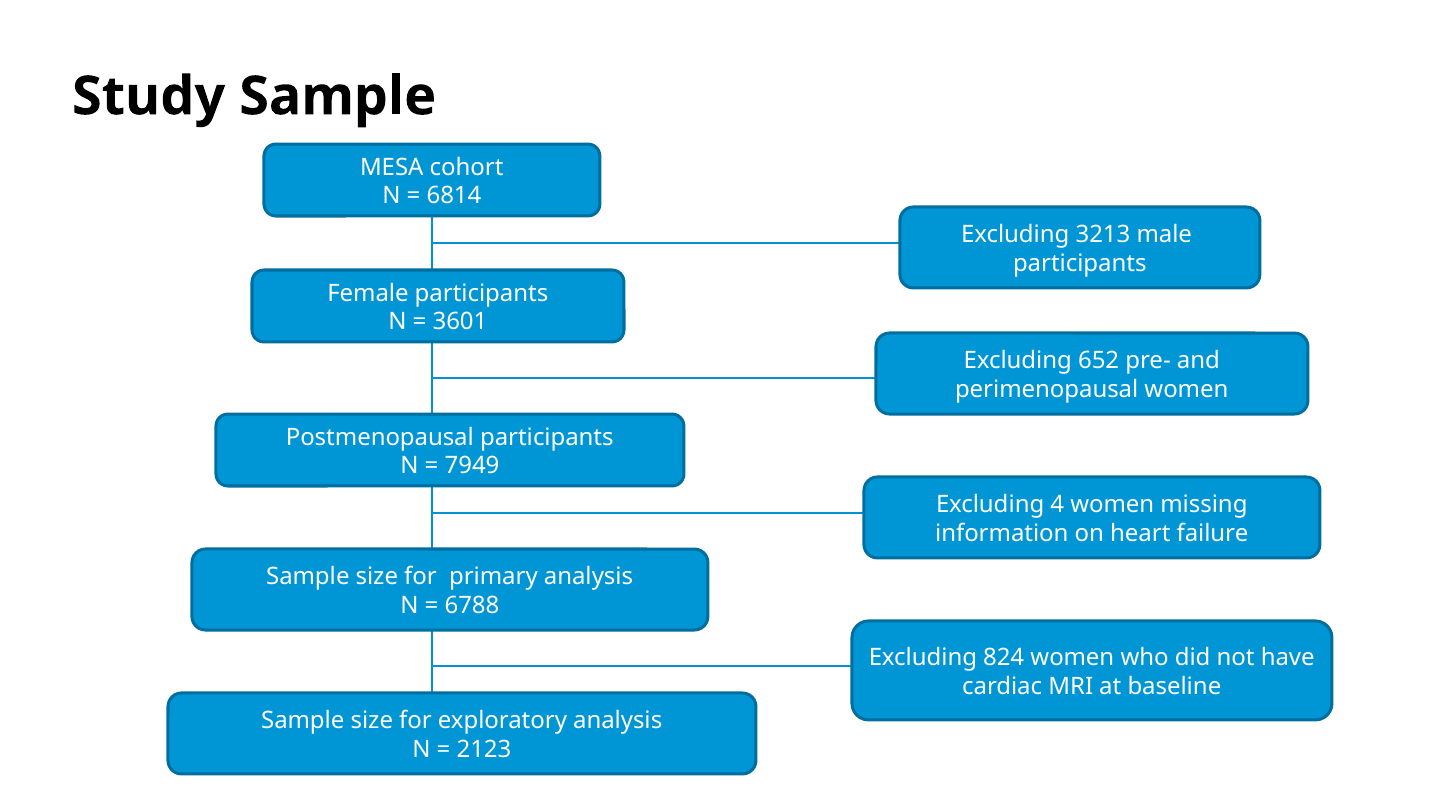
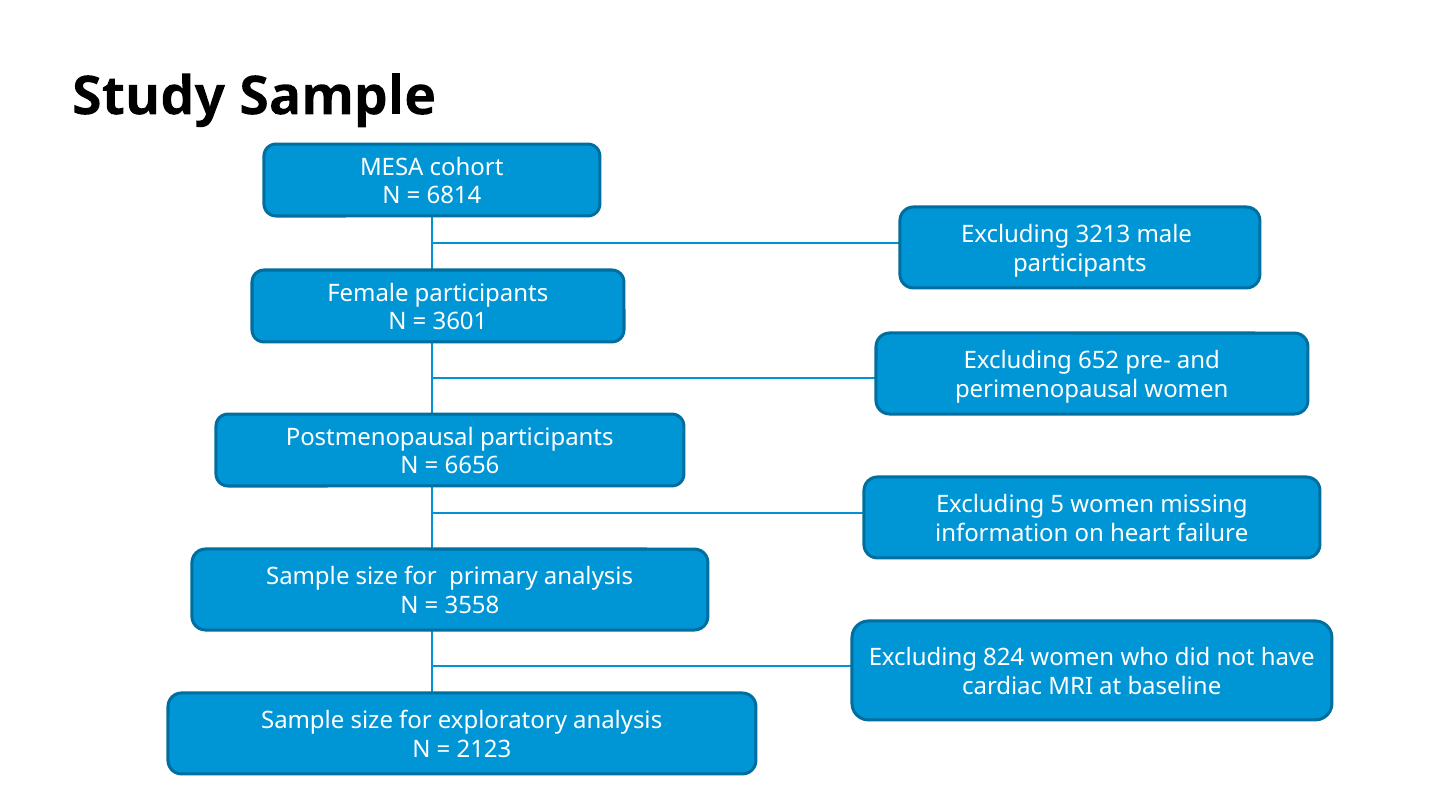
7949: 7949 -> 6656
4: 4 -> 5
6788: 6788 -> 3558
